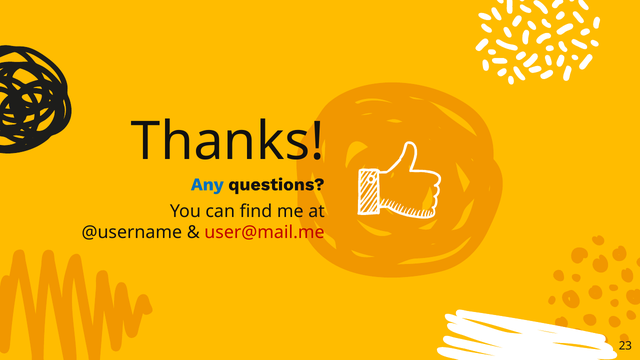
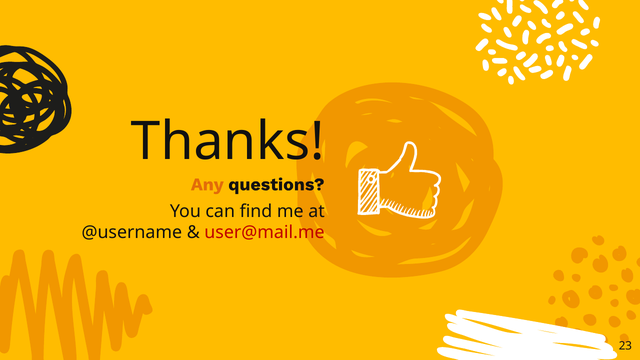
Any colour: blue -> orange
